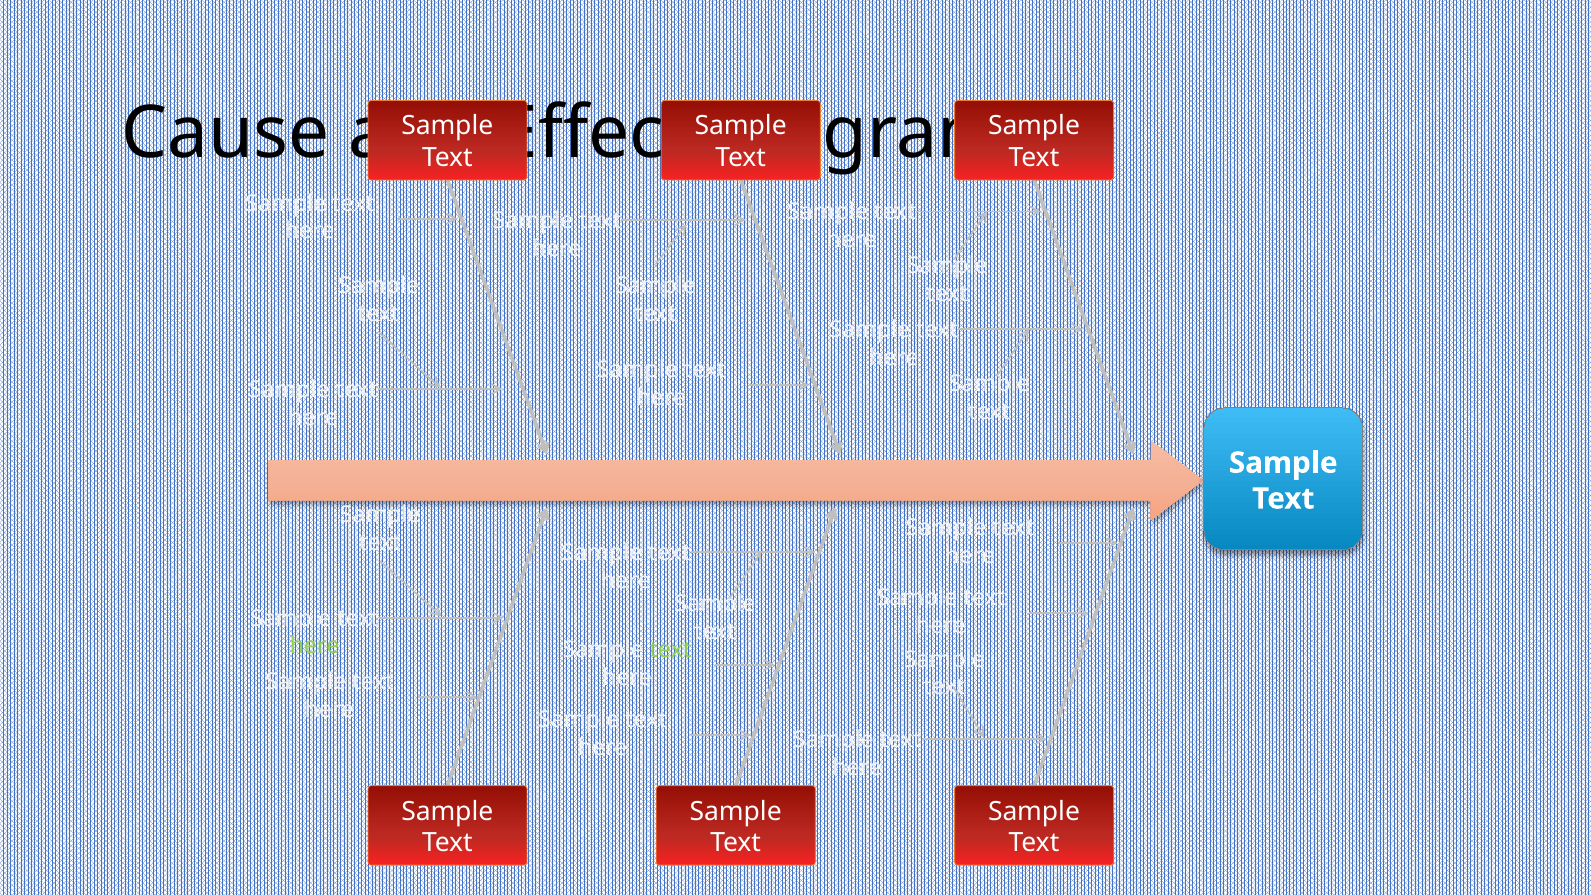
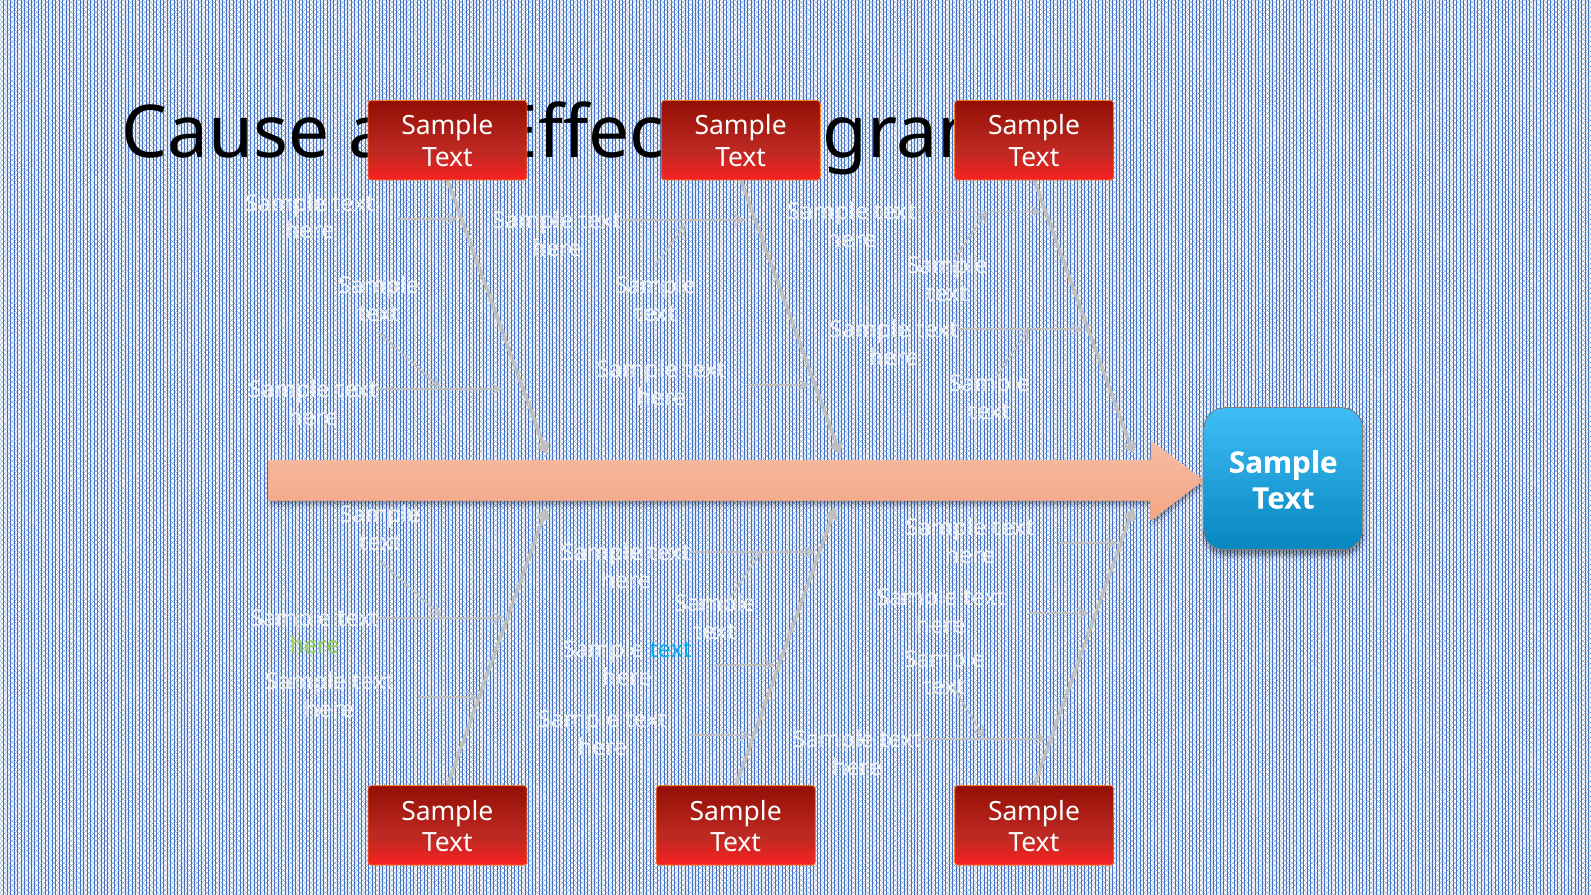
text at (671, 650) colour: light green -> light blue
